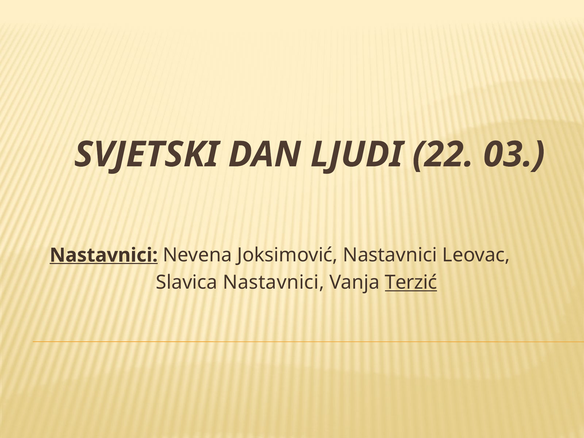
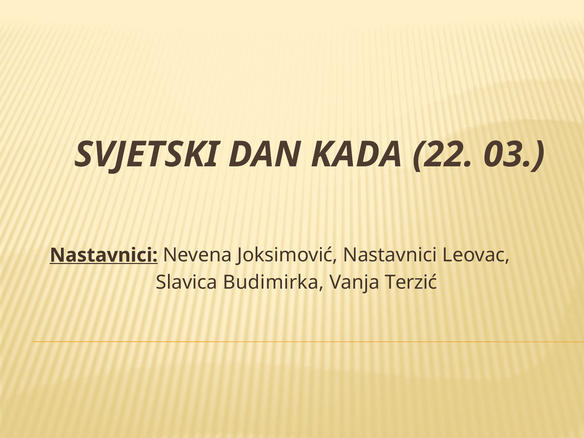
LJUDI: LJUDI -> KADA
Slavica Nastavnici: Nastavnici -> Budimirka
Terzić underline: present -> none
